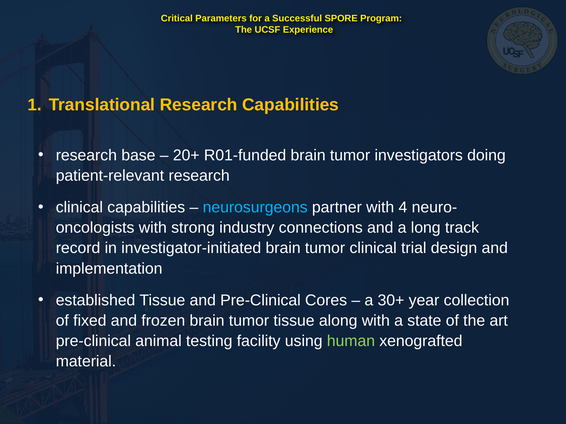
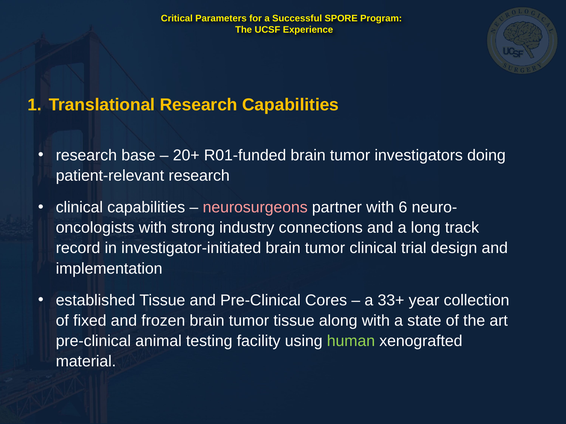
neurosurgeons colour: light blue -> pink
4: 4 -> 6
30+: 30+ -> 33+
